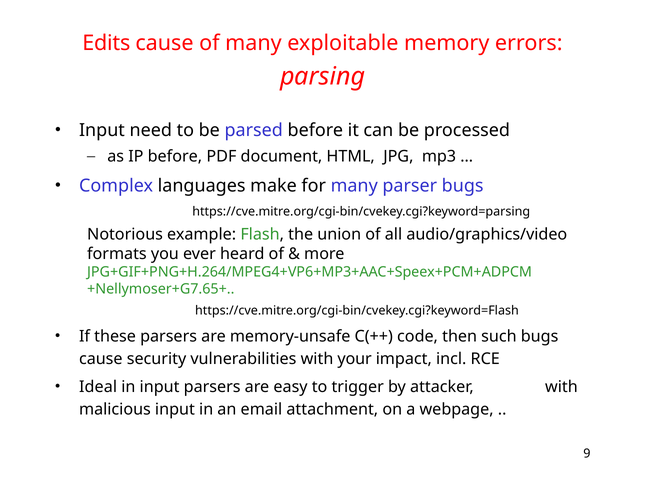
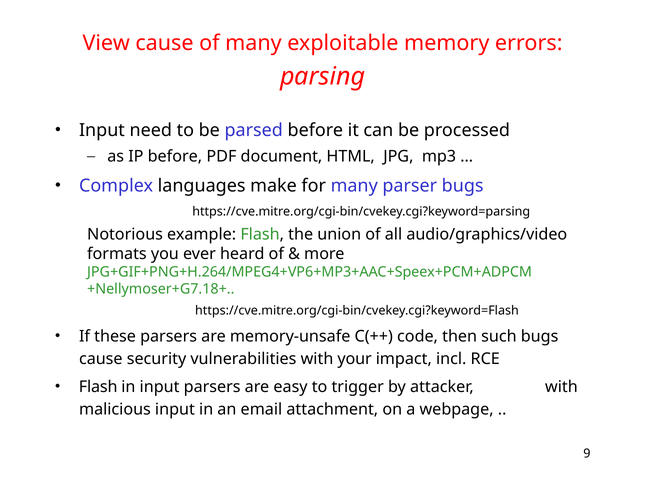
Edits: Edits -> View
+Nellymoser+G7.65+: +Nellymoser+G7.65+ -> +Nellymoser+G7.18+
Ideal at (98, 387): Ideal -> Flash
